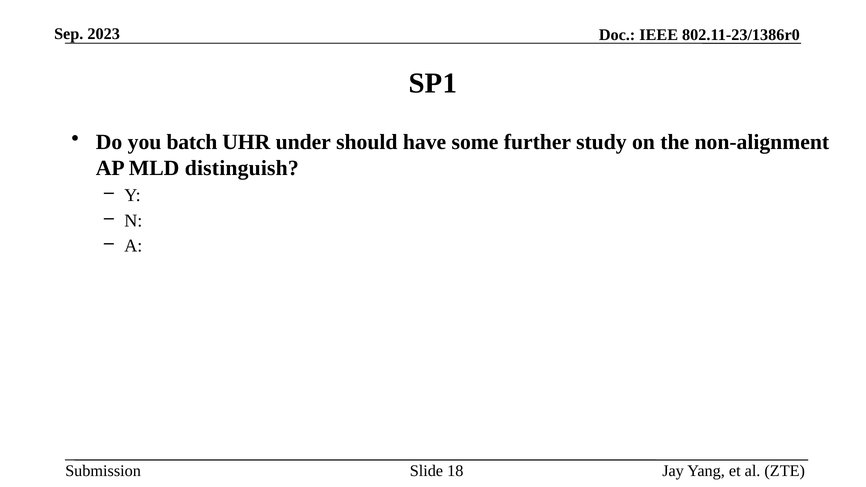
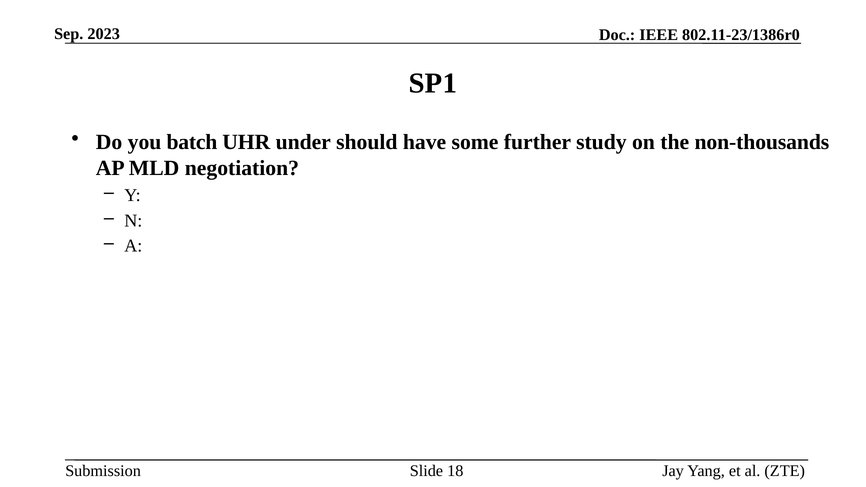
non-alignment: non-alignment -> non-thousands
distinguish: distinguish -> negotiation
